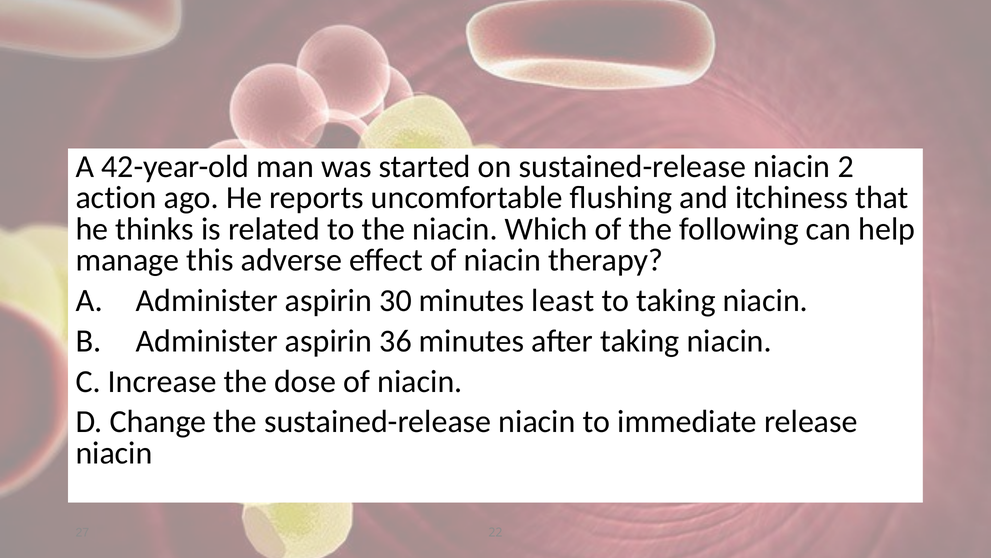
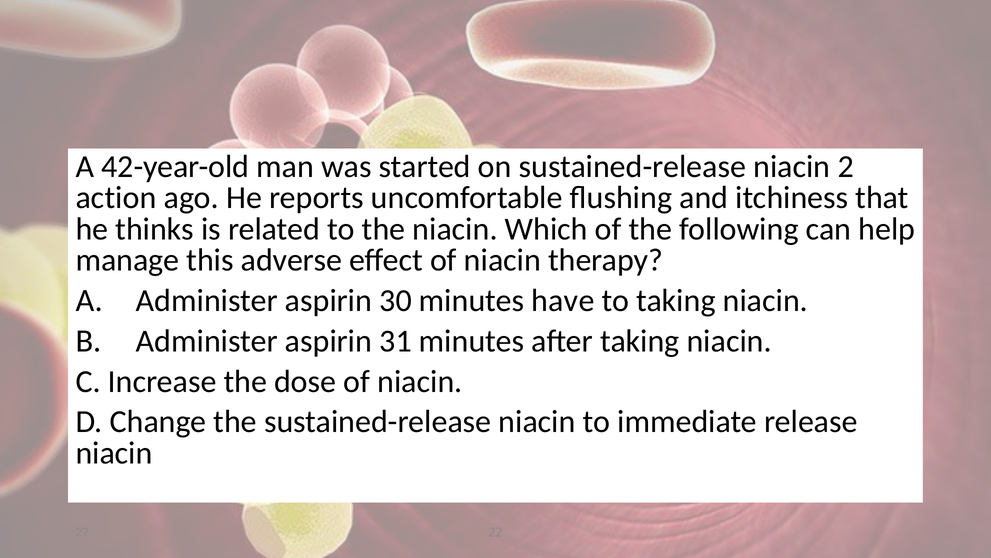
least: least -> have
36: 36 -> 31
